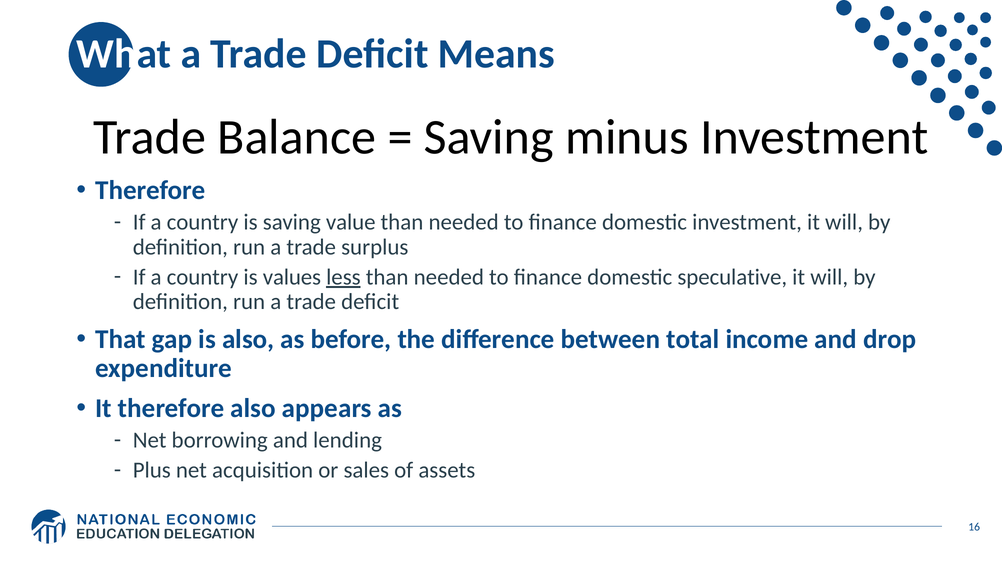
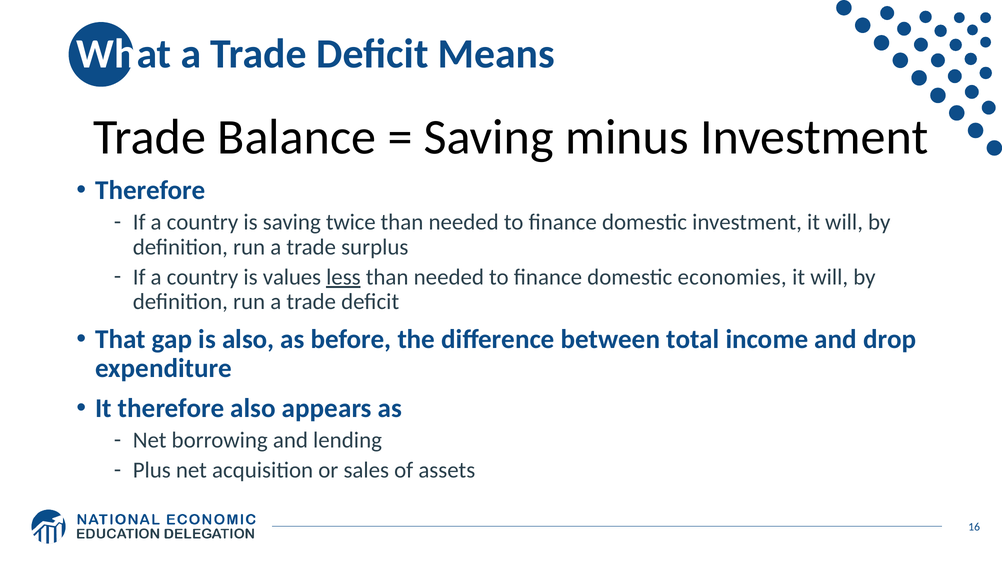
value: value -> twice
speculative: speculative -> economies
